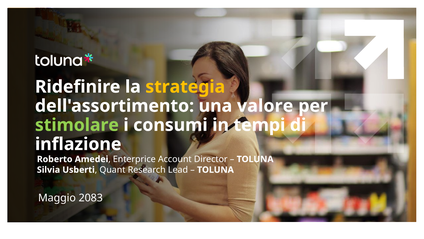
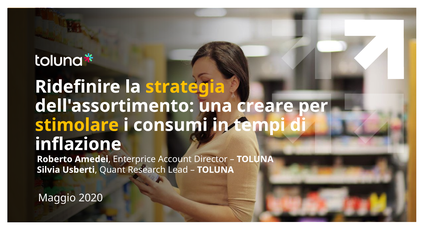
valore: valore -> creare
stimolare colour: light green -> yellow
2083: 2083 -> 2020
